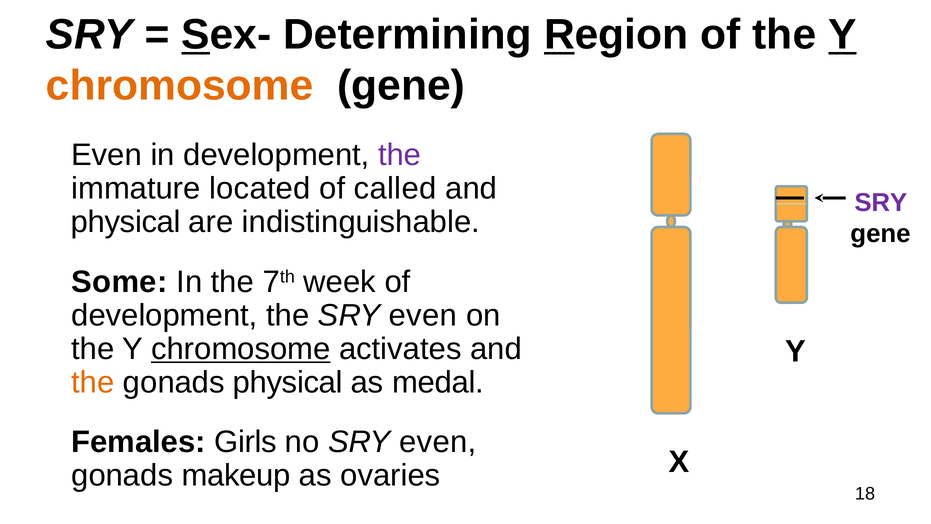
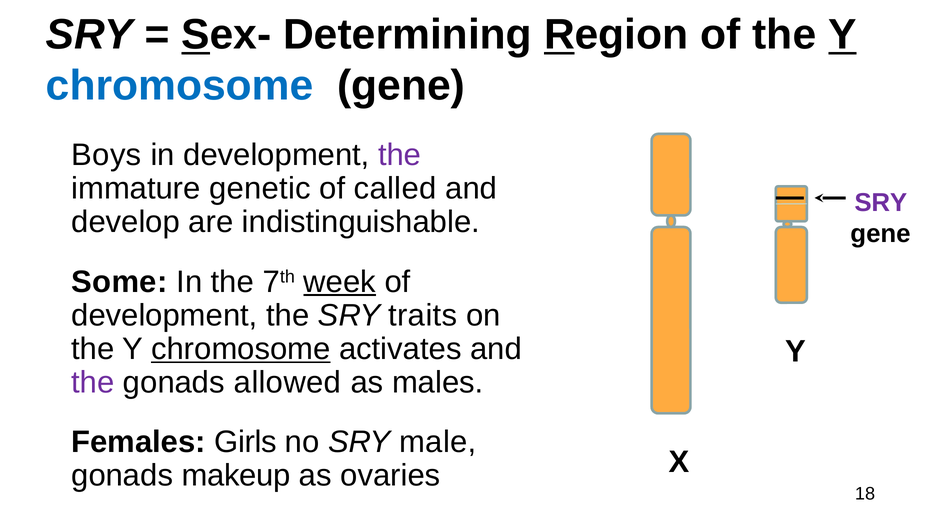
chromosome at (180, 86) colour: orange -> blue
Even at (107, 155): Even -> Boys
located: located -> genetic
physical at (126, 222): physical -> develop
week underline: none -> present
the SRY even: even -> traits
the at (93, 382) colour: orange -> purple
gonads physical: physical -> allowed
medal: medal -> males
no SRY even: even -> male
